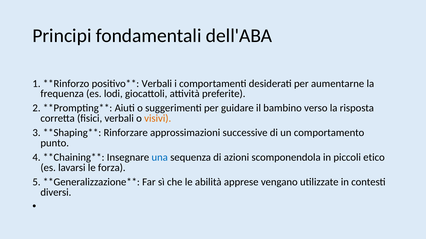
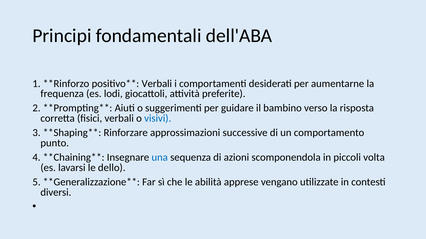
visivi colour: orange -> blue
etico: etico -> volta
forza: forza -> dello
